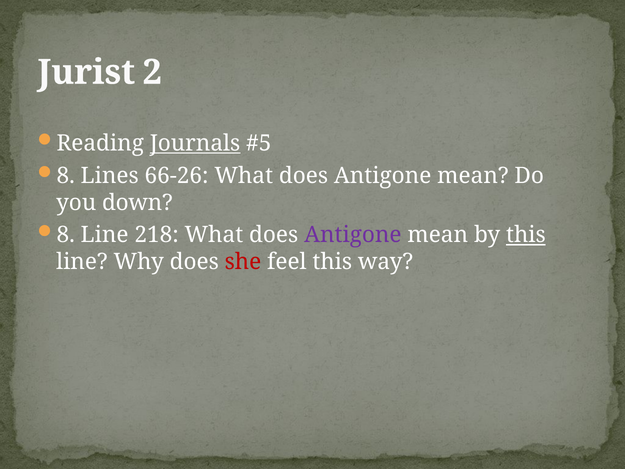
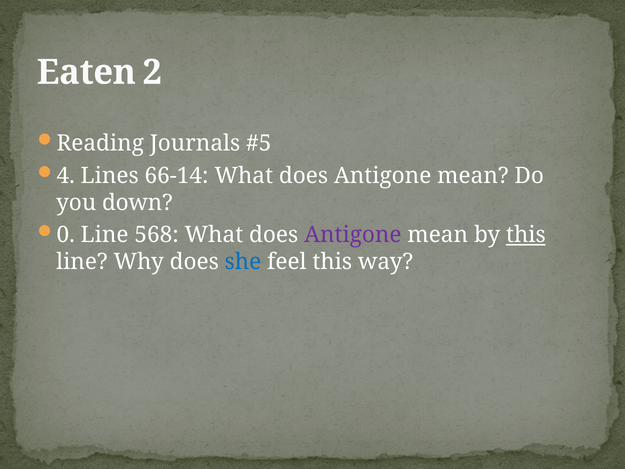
Jurist: Jurist -> Eaten
Journals underline: present -> none
8 at (66, 175): 8 -> 4
66-26: 66-26 -> 66-14
8 at (66, 235): 8 -> 0
218: 218 -> 568
she colour: red -> blue
